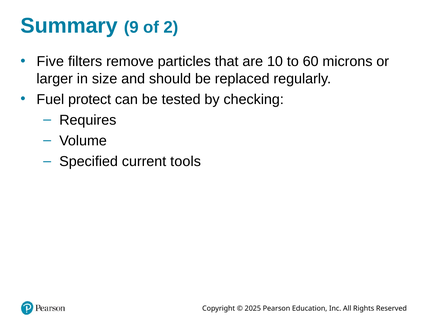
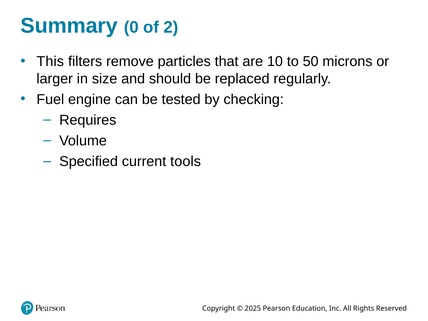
9: 9 -> 0
Five: Five -> This
60: 60 -> 50
protect: protect -> engine
